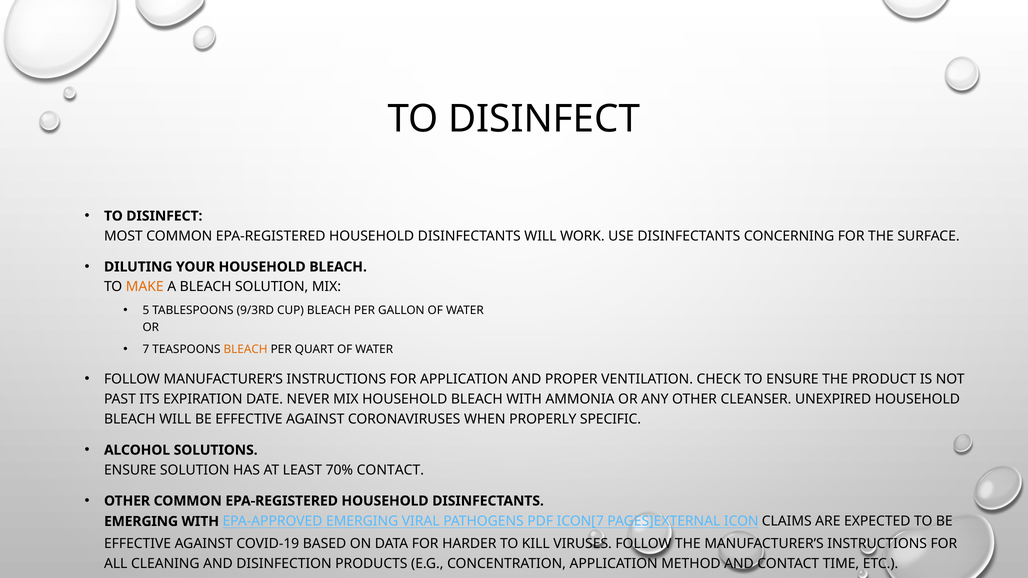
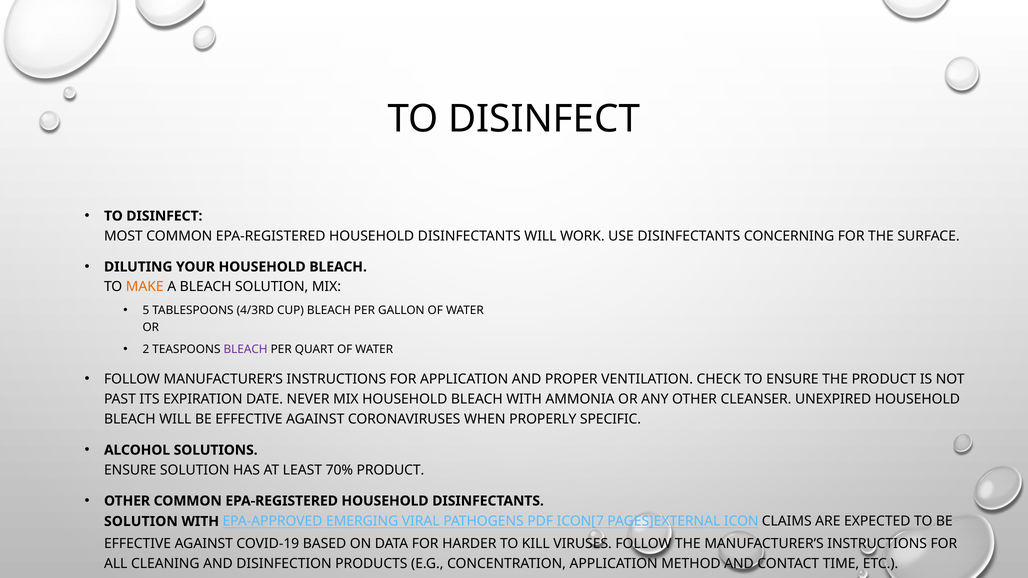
9/3RD: 9/3RD -> 4/3RD
7: 7 -> 2
BLEACH at (246, 350) colour: orange -> purple
70% CONTACT: CONTACT -> PRODUCT
EMERGING at (141, 522): EMERGING -> SOLUTION
